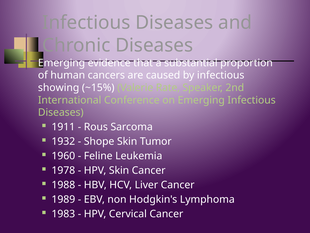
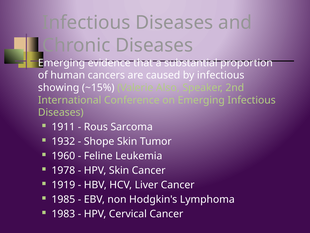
Rate: Rate -> Also
1988: 1988 -> 1919
1989: 1989 -> 1985
